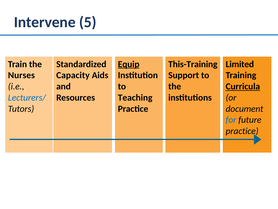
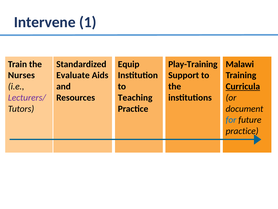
5: 5 -> 1
Equip underline: present -> none
This-Training: This-Training -> Play-Training
Limited: Limited -> Malawi
Capacity: Capacity -> Evaluate
Lecturers/ colour: blue -> purple
